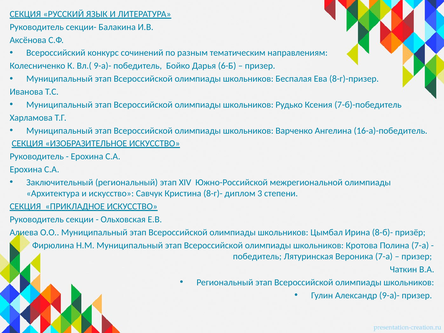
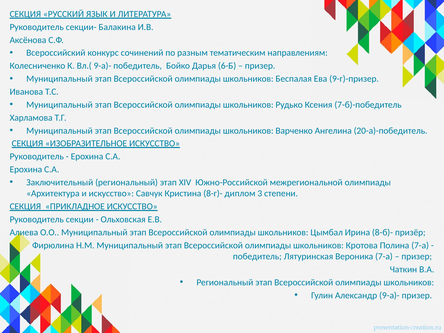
8-г)-призер: 8-г)-призер -> 9-г)-призер
16-а)-победитель: 16-а)-победитель -> 20-а)-победитель
